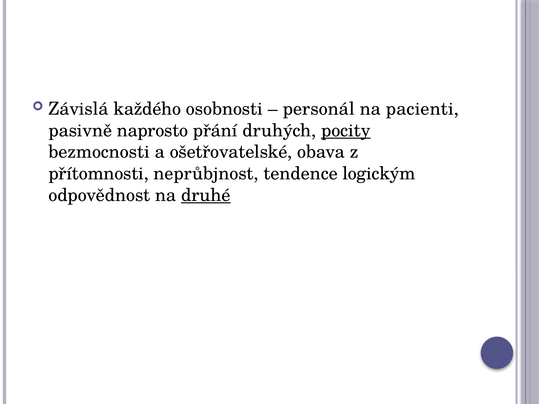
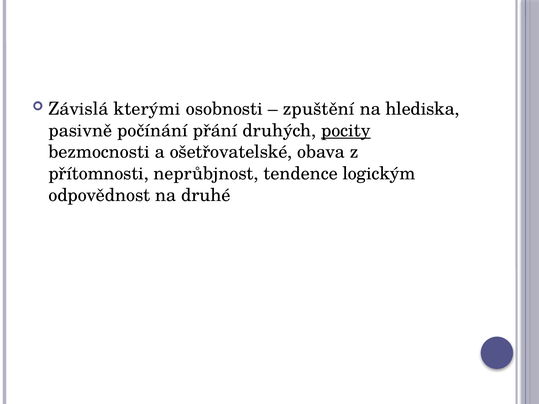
každého: každého -> kterými
personál: personál -> zpuštění
pacienti: pacienti -> hlediska
naprosto: naprosto -> počínání
druhé underline: present -> none
